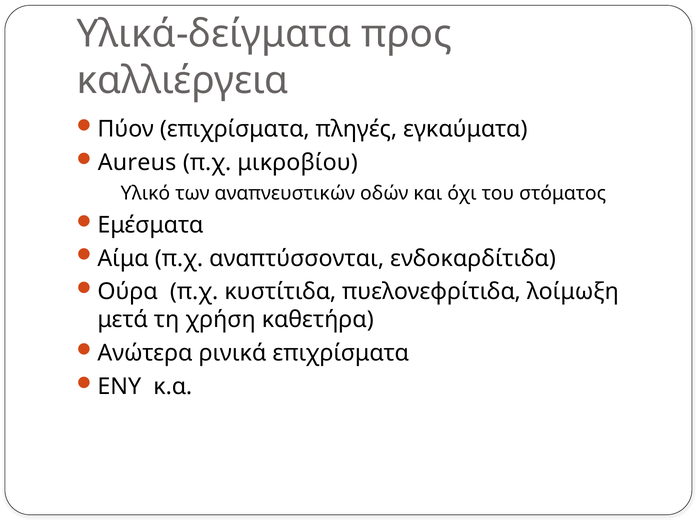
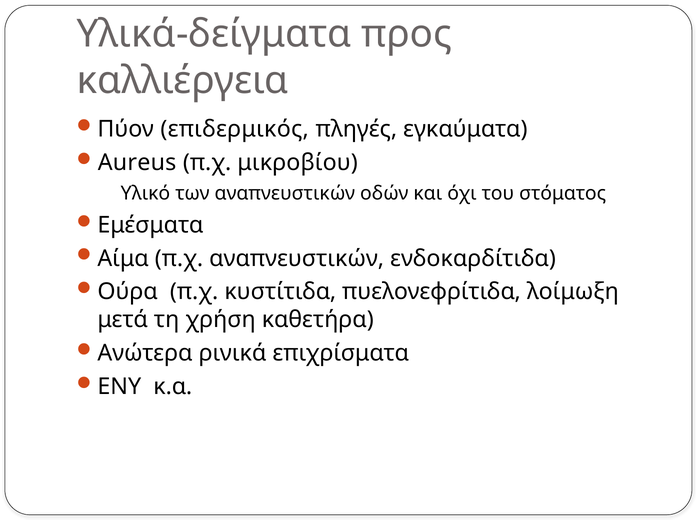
Πύον επιχρίσματα: επιχρίσματα -> επιδερμικός
π.χ αναπτύσσονται: αναπτύσσονται -> αναπνευστικών
